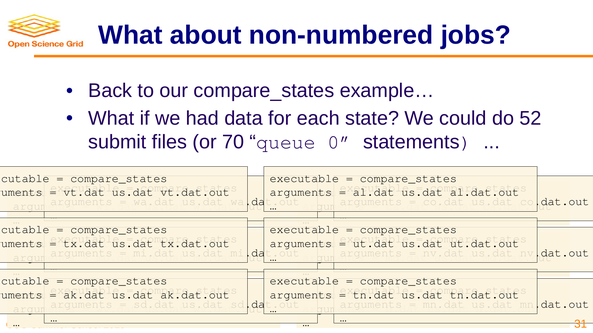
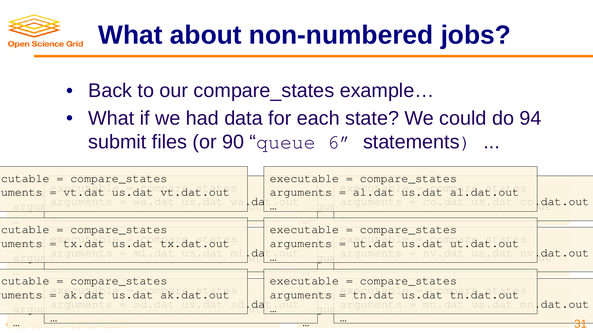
52: 52 -> 94
70: 70 -> 90
0: 0 -> 6
